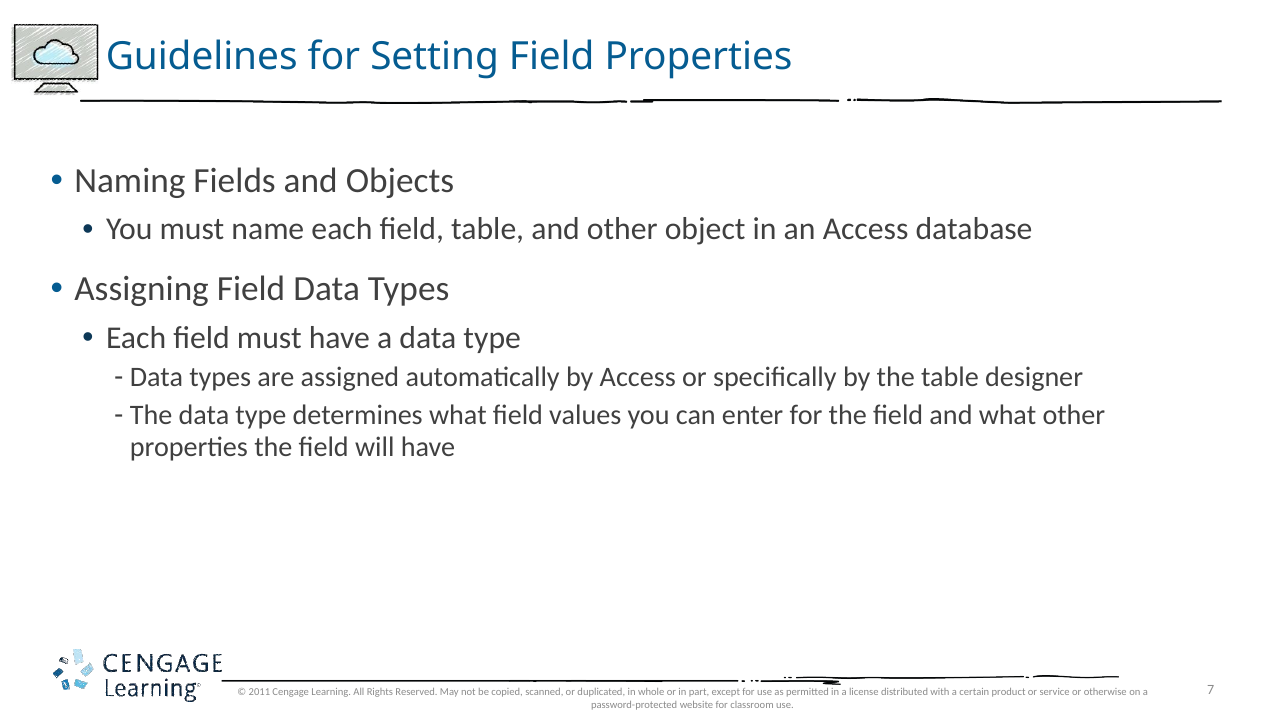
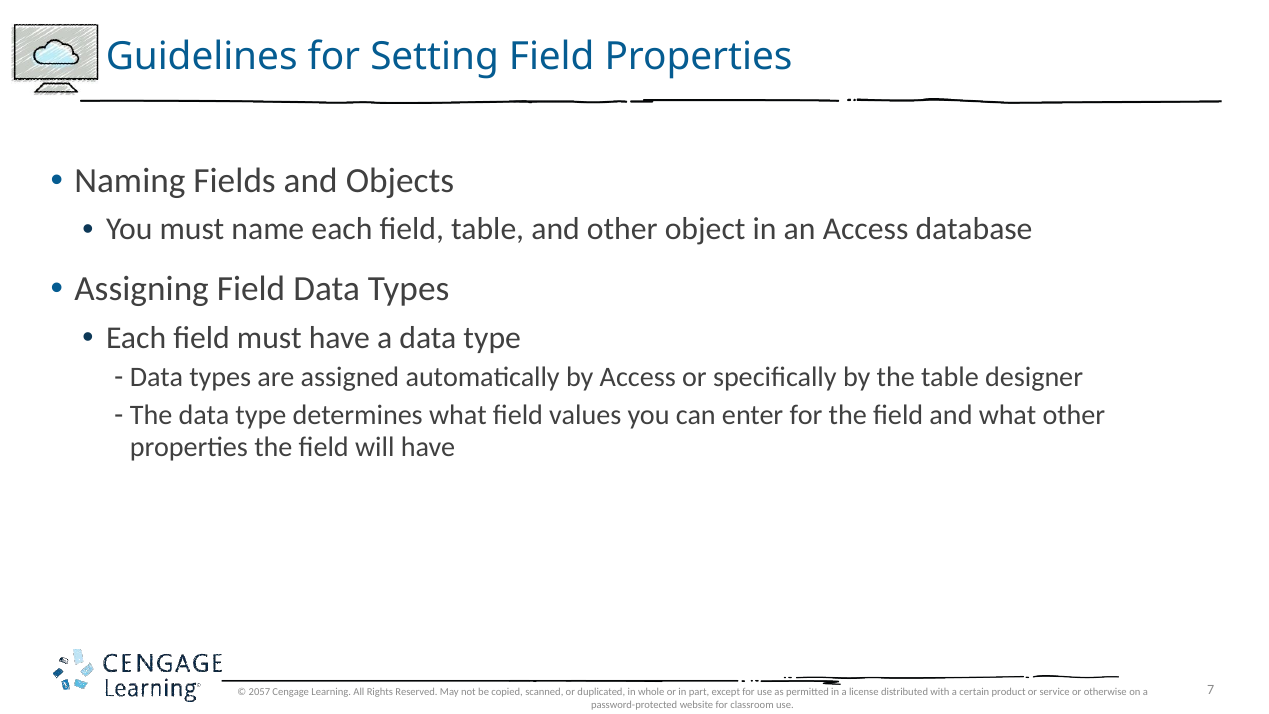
2011: 2011 -> 2057
